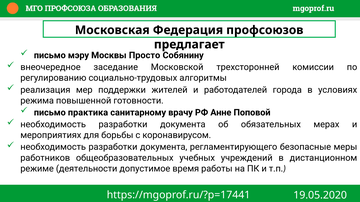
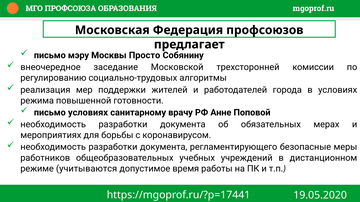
письмо практика: практика -> условиях
деятельности: деятельности -> учитываются
